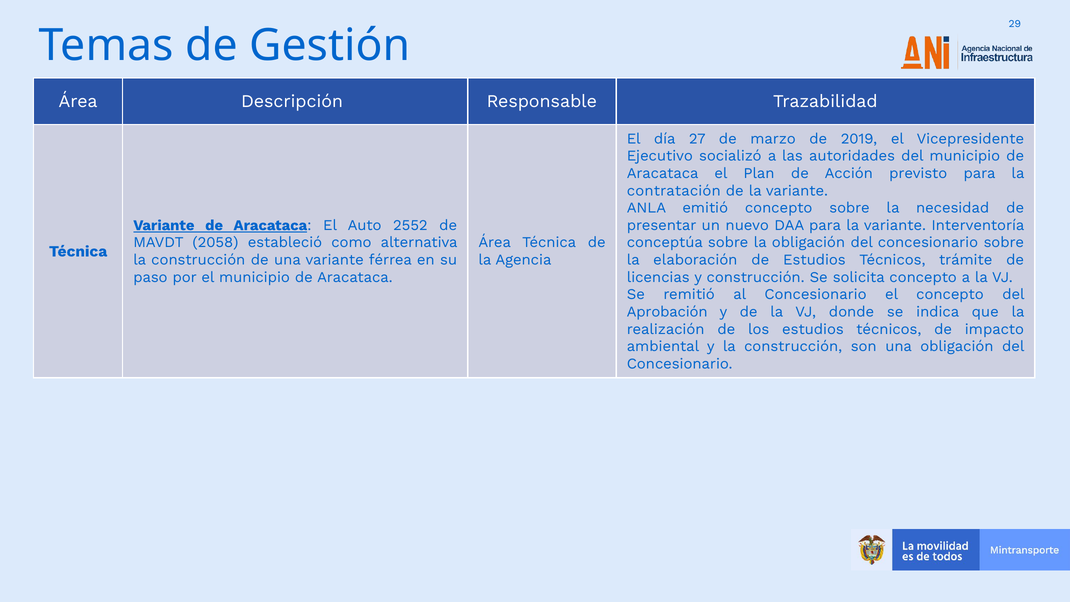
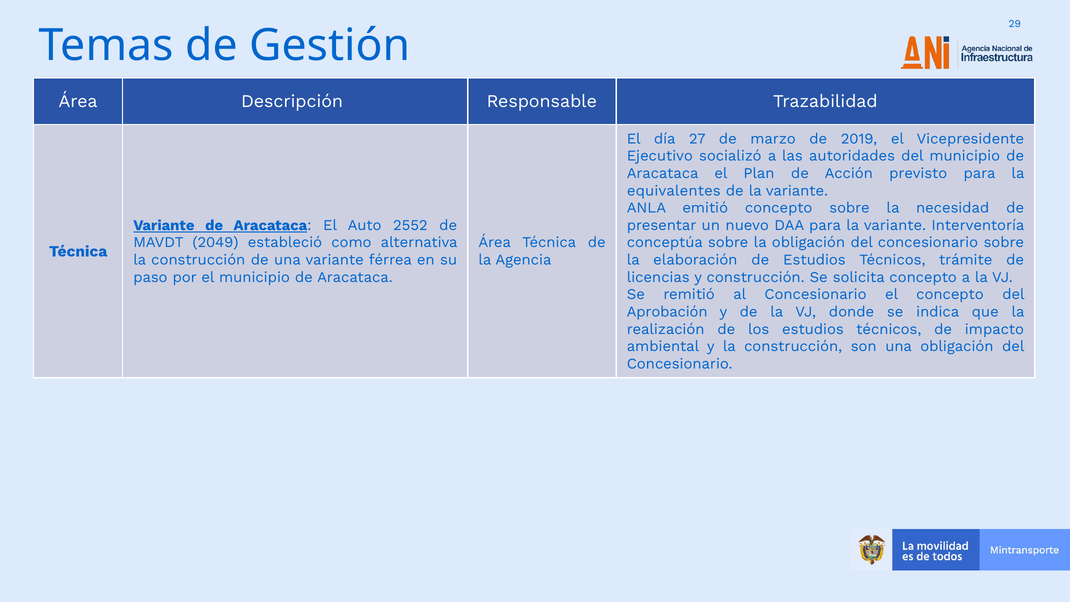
contratación: contratación -> equivalentes
2058: 2058 -> 2049
